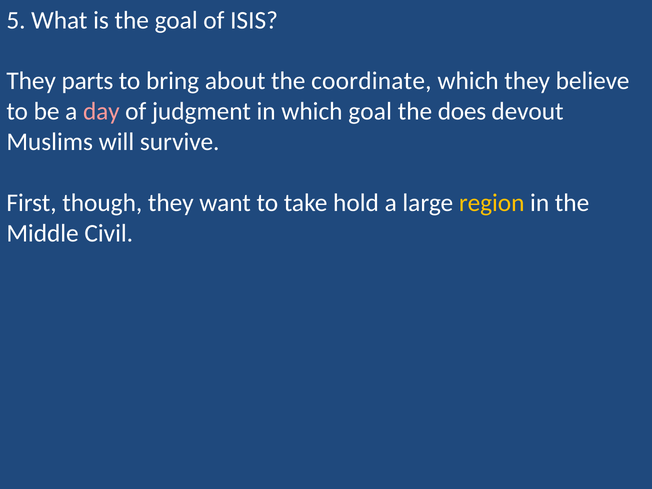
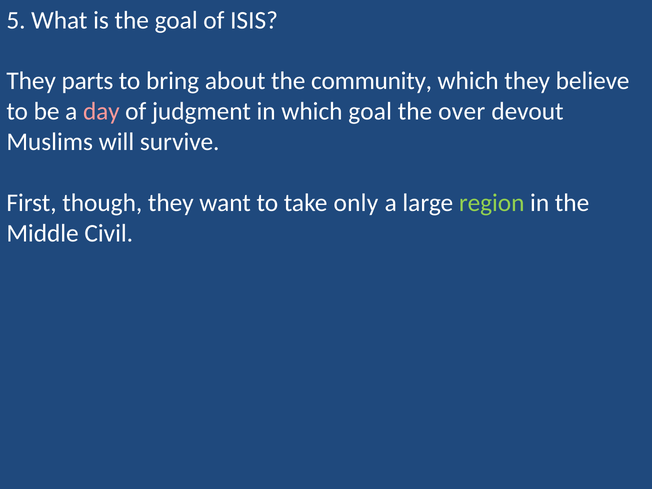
coordinate: coordinate -> community
does: does -> over
hold: hold -> only
region colour: yellow -> light green
